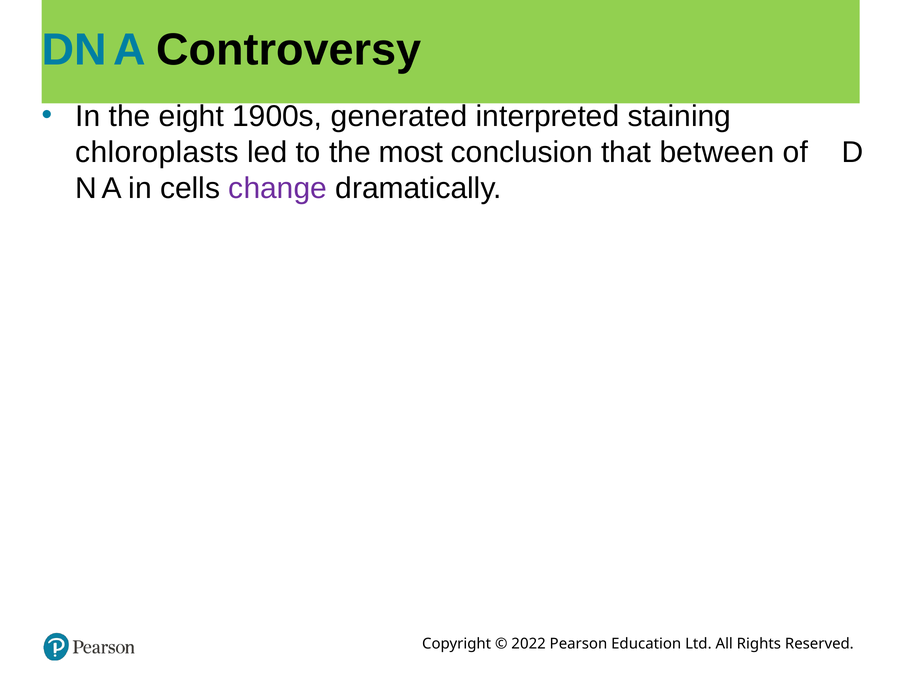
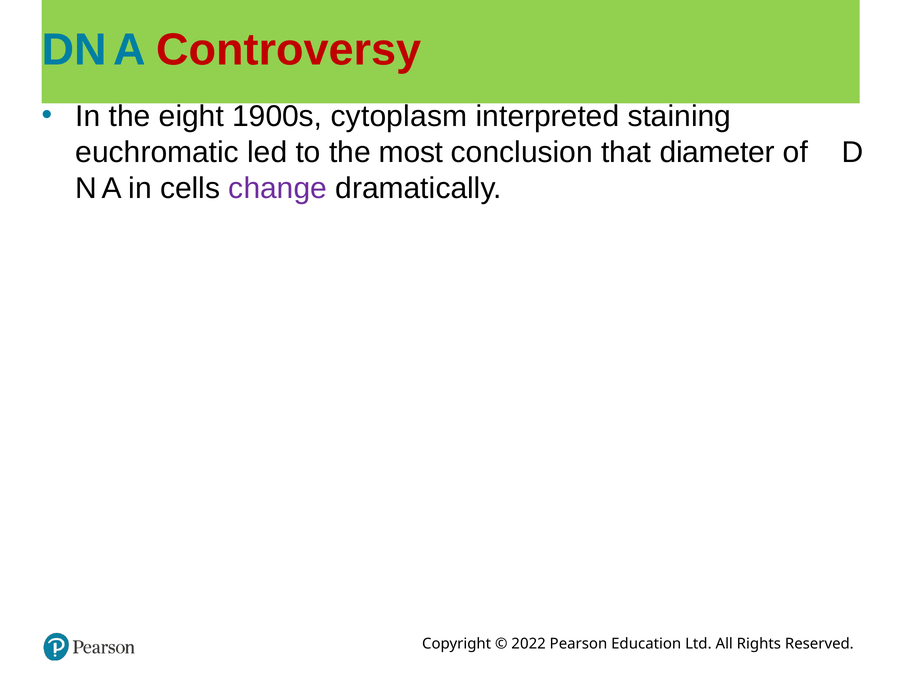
Controversy colour: black -> red
generated: generated -> cytoplasm
chloroplasts: chloroplasts -> euchromatic
between: between -> diameter
